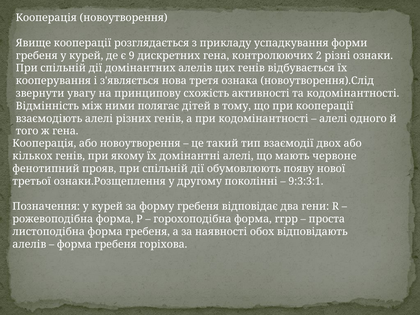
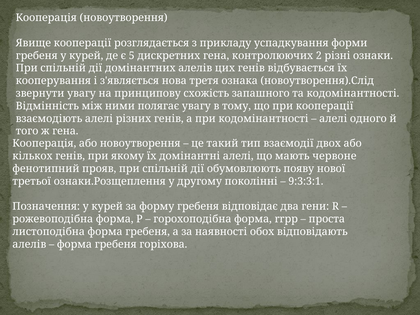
9: 9 -> 5
активності: активності -> запашного
полягає дітей: дітей -> увагу
